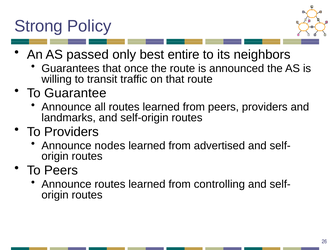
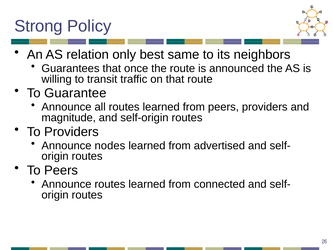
passed: passed -> relation
entire: entire -> same
landmarks: landmarks -> magnitude
controlling: controlling -> connected
